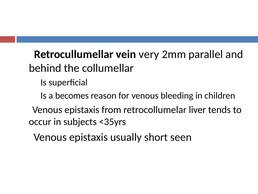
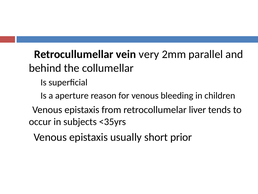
becomes: becomes -> aperture
seen: seen -> prior
